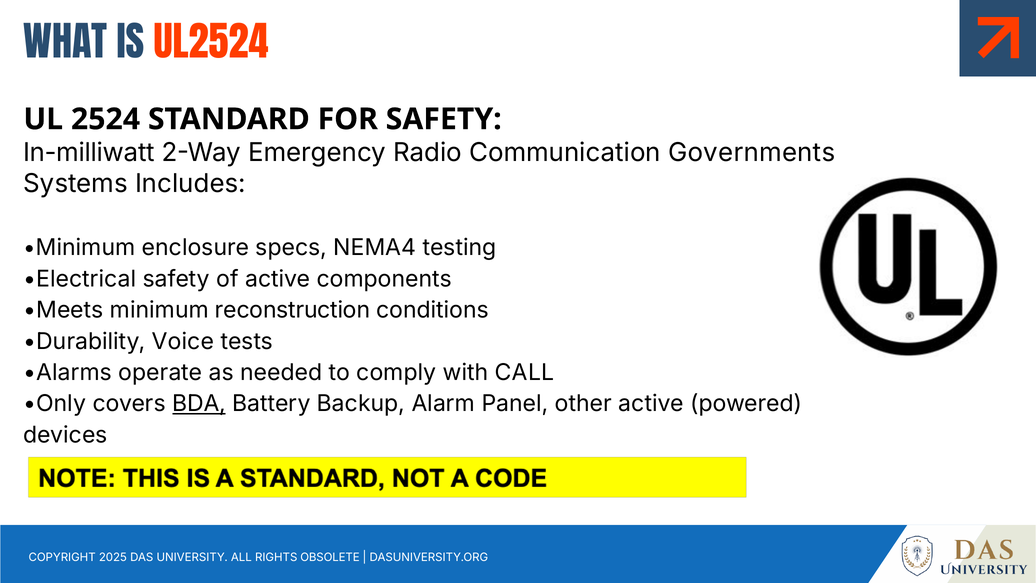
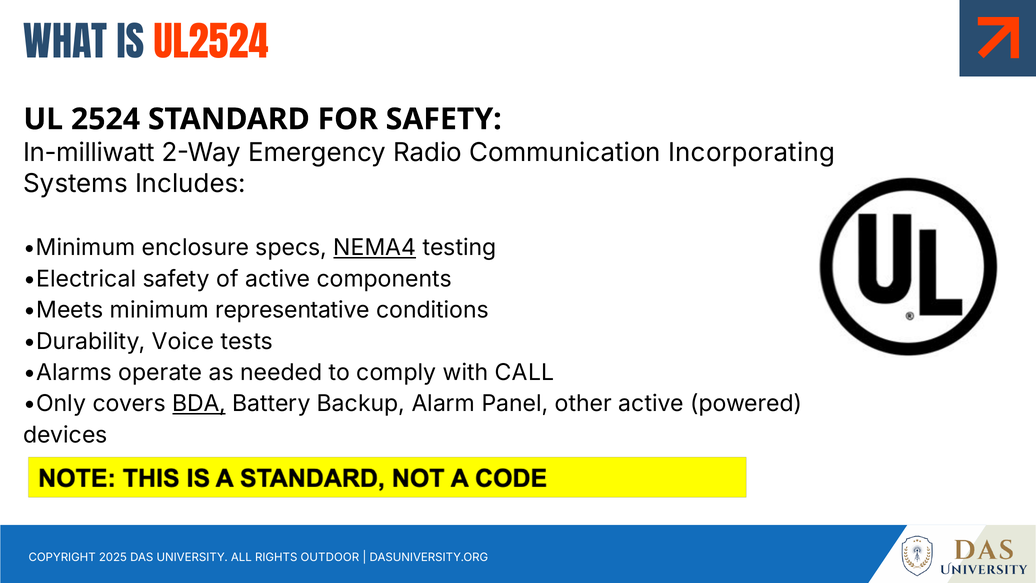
Governments: Governments -> Incorporating
NEMA4 underline: none -> present
reconstruction: reconstruction -> representative
OBSOLETE: OBSOLETE -> OUTDOOR
